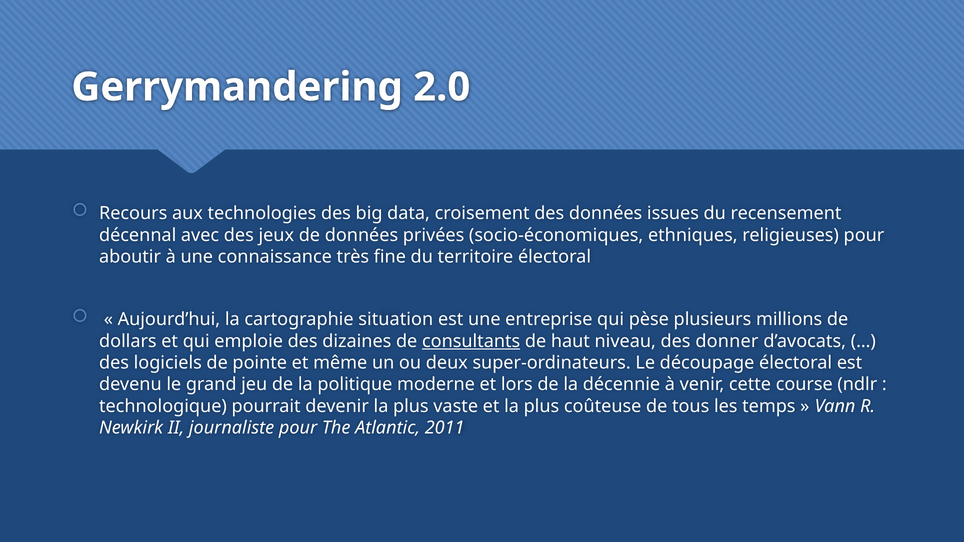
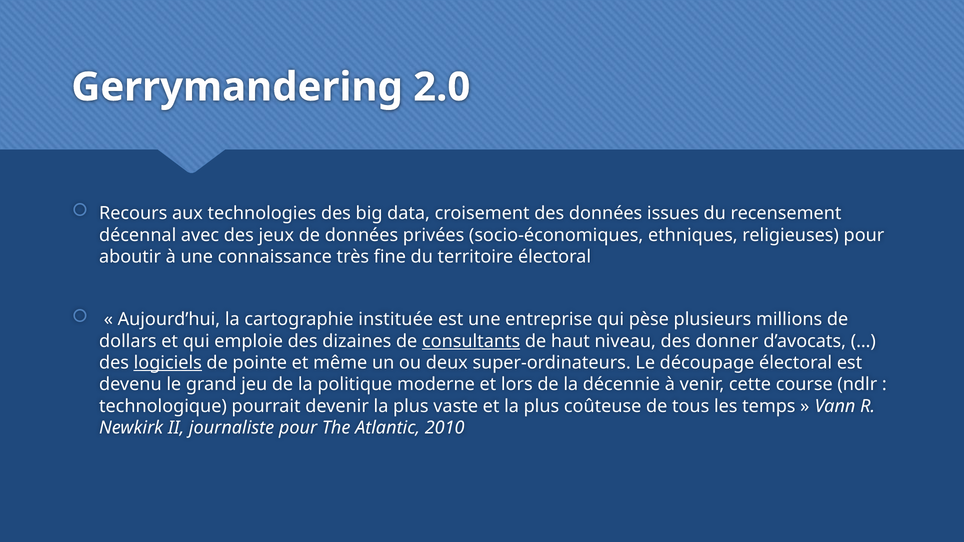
situation: situation -> instituée
logiciels underline: none -> present
2011: 2011 -> 2010
